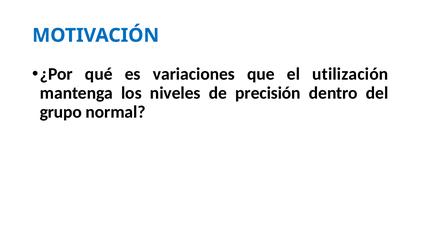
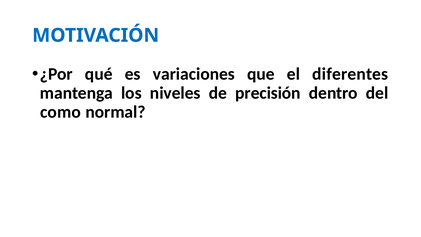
utilización: utilización -> diferentes
grupo: grupo -> como
